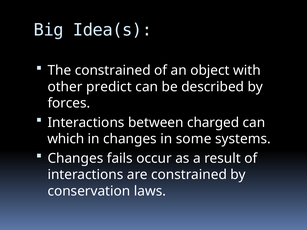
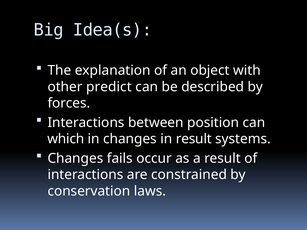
The constrained: constrained -> explanation
charged: charged -> position
in some: some -> result
